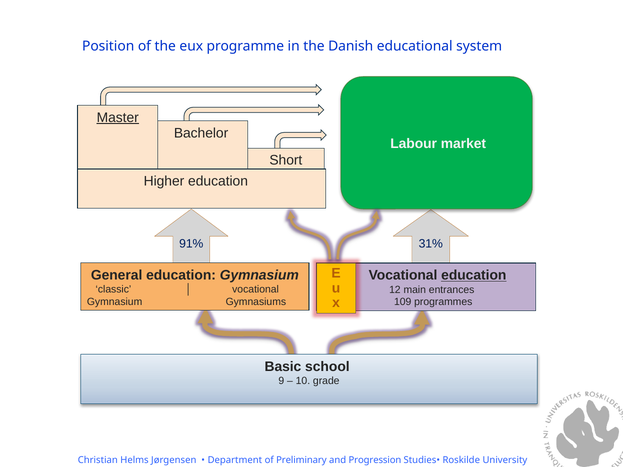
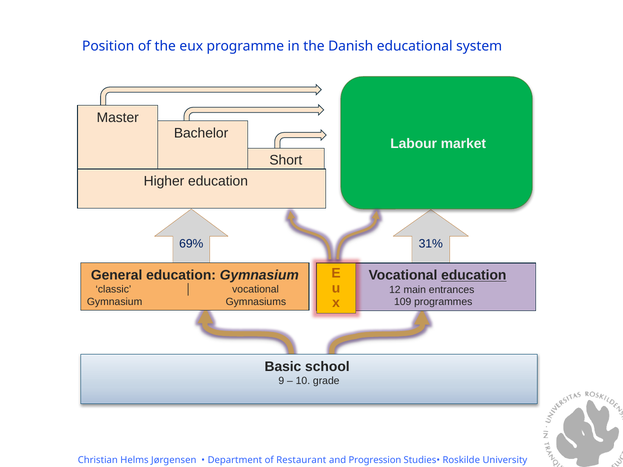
Master underline: present -> none
91%: 91% -> 69%
Preliminary: Preliminary -> Restaurant
